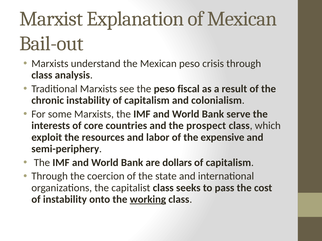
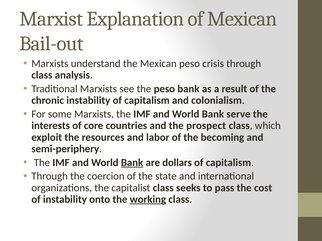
peso fiscal: fiscal -> bank
expensive: expensive -> becoming
Bank at (132, 163) underline: none -> present
